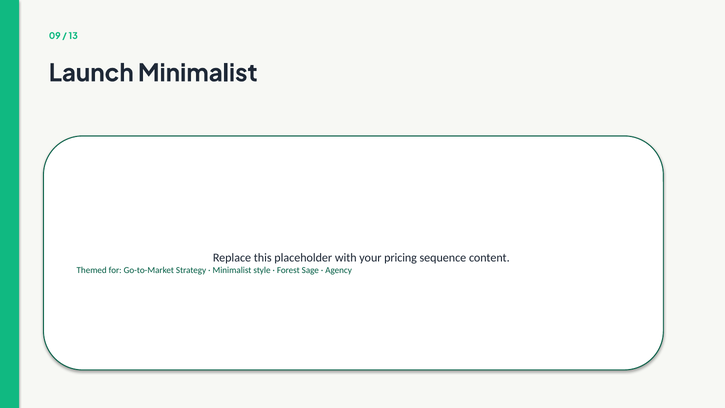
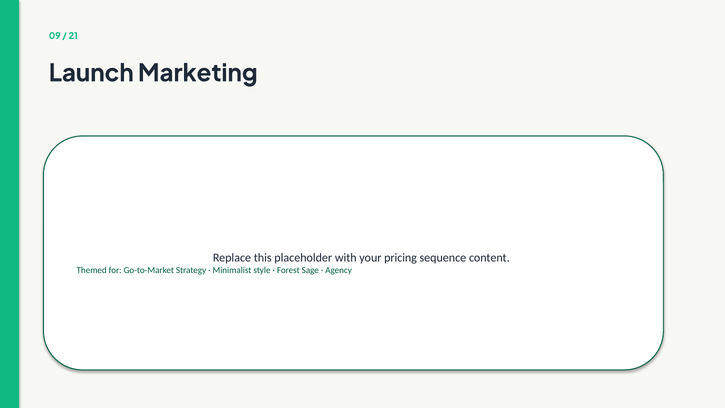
13: 13 -> 21
Launch Minimalist: Minimalist -> Marketing
